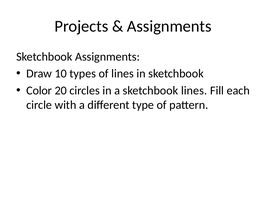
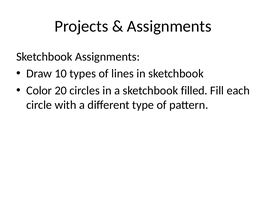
sketchbook lines: lines -> filled
